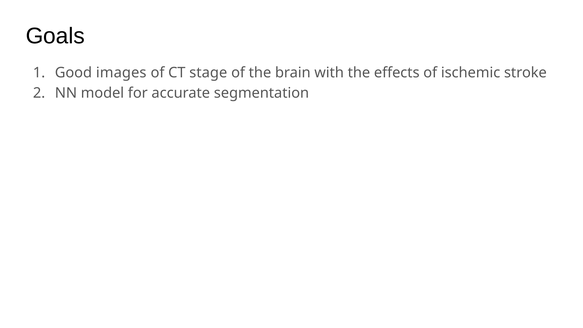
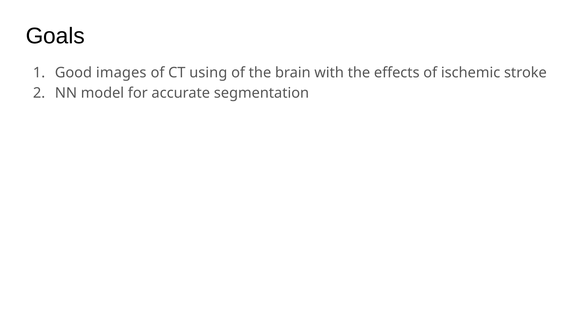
stage: stage -> using
